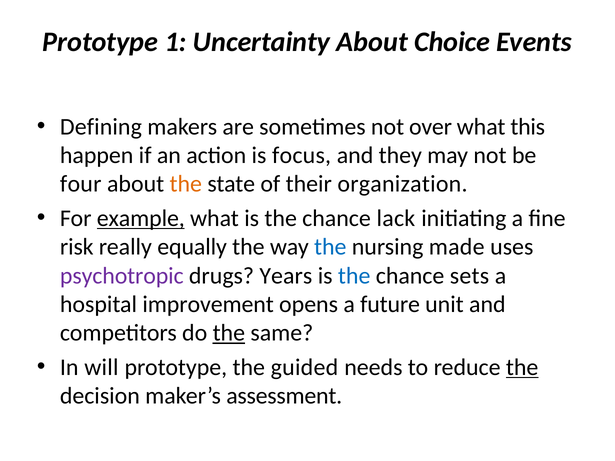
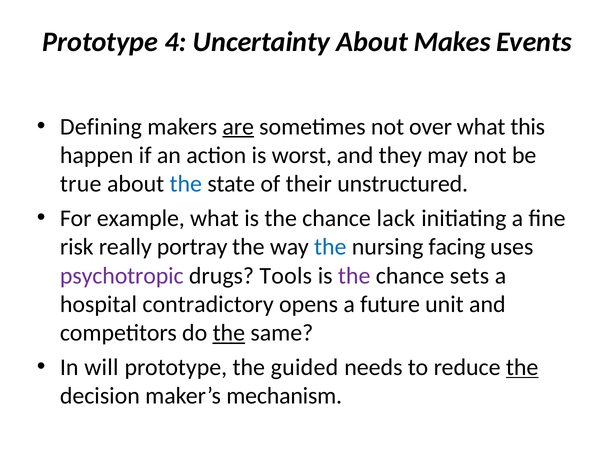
1: 1 -> 4
Choice: Choice -> Makes
are underline: none -> present
focus: focus -> worst
four: four -> true
the at (186, 184) colour: orange -> blue
organization: organization -> unstructured
example underline: present -> none
equally: equally -> portray
made: made -> facing
Years: Years -> Tools
the at (354, 276) colour: blue -> purple
improvement: improvement -> contradictory
assessment: assessment -> mechanism
